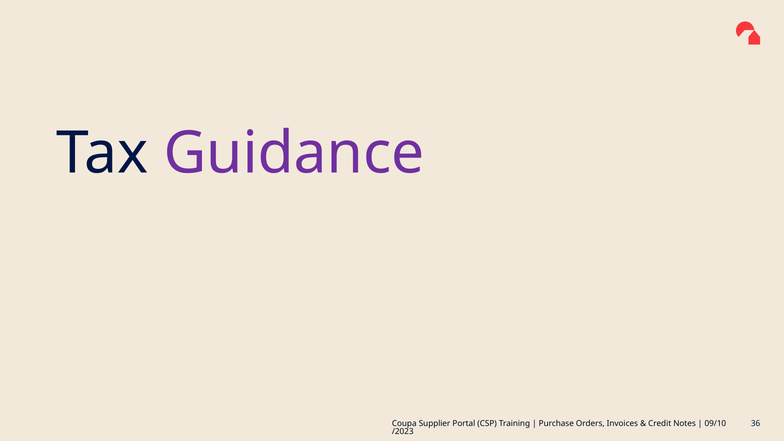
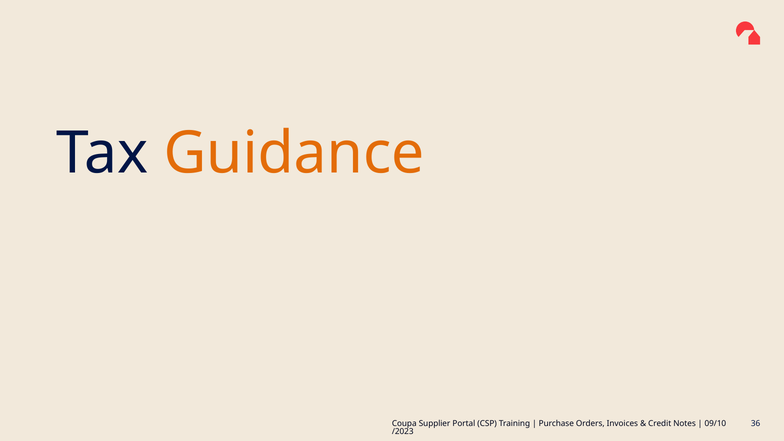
Guidance colour: purple -> orange
